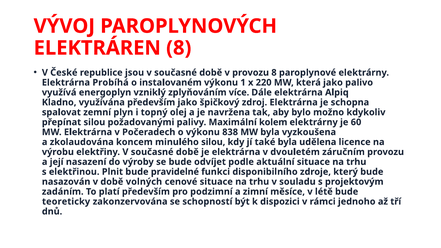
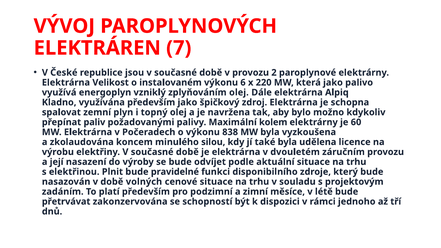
ELEKTRÁREN 8: 8 -> 7
provozu 8: 8 -> 2
Probíhá: Probíhá -> Velikost
1: 1 -> 6
zplyňováním více: více -> olej
přepínat silou: silou -> paliv
teoreticky: teoreticky -> přetrvávat
